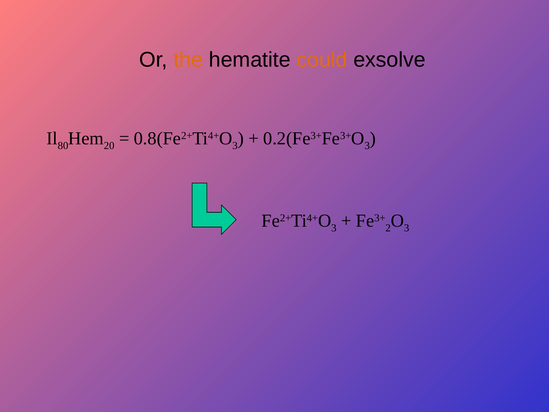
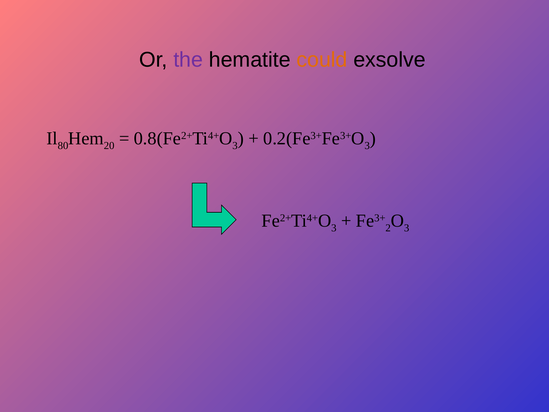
the colour: orange -> purple
